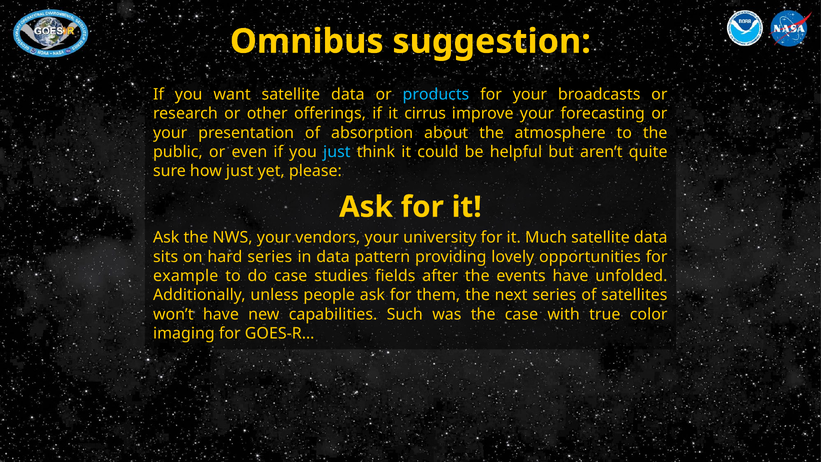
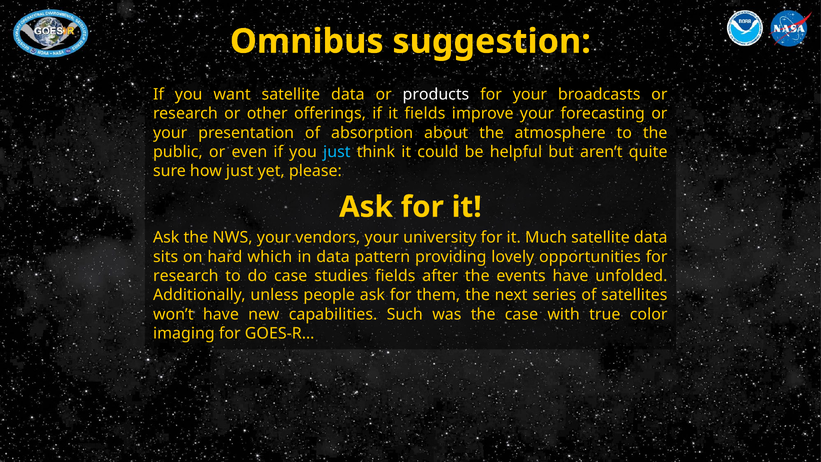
products colour: light blue -> white
it cirrus: cirrus -> fields
hard series: series -> which
example at (186, 276): example -> research
